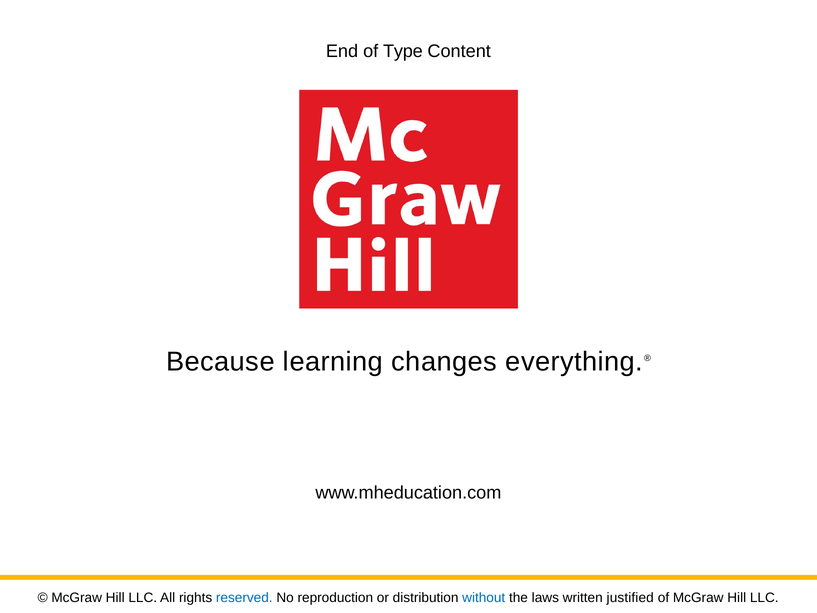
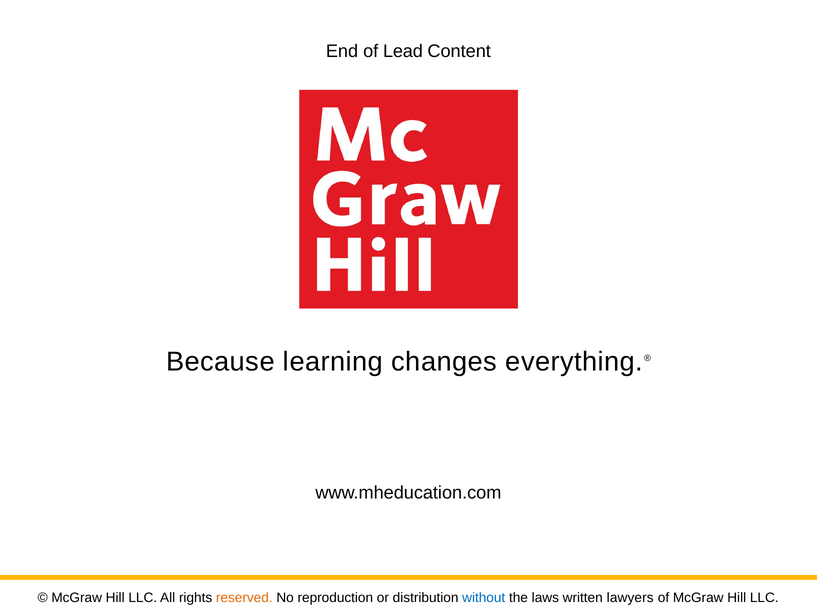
Type: Type -> Lead
reserved colour: blue -> orange
justified: justified -> lawyers
